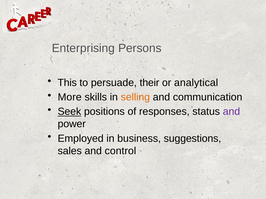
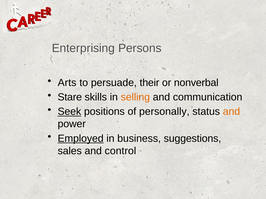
This: This -> Arts
analytical: analytical -> nonverbal
More: More -> Stare
responses: responses -> personally
and at (231, 112) colour: purple -> orange
Employed underline: none -> present
